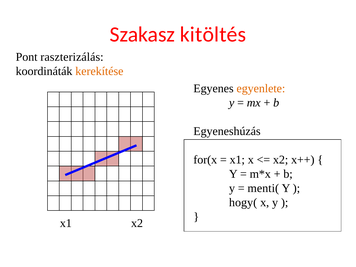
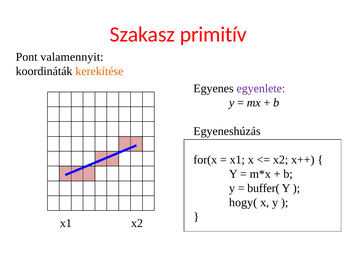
kitöltés: kitöltés -> primitív
raszterizálás: raszterizálás -> valamennyit
egyenlete colour: orange -> purple
menti(: menti( -> buffer(
